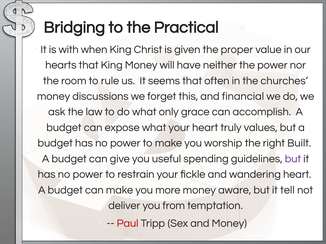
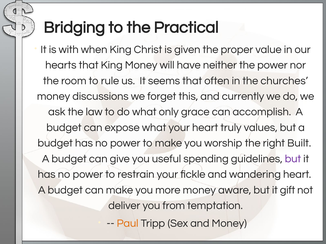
financial: financial -> currently
tell: tell -> gift
Paul colour: red -> orange
